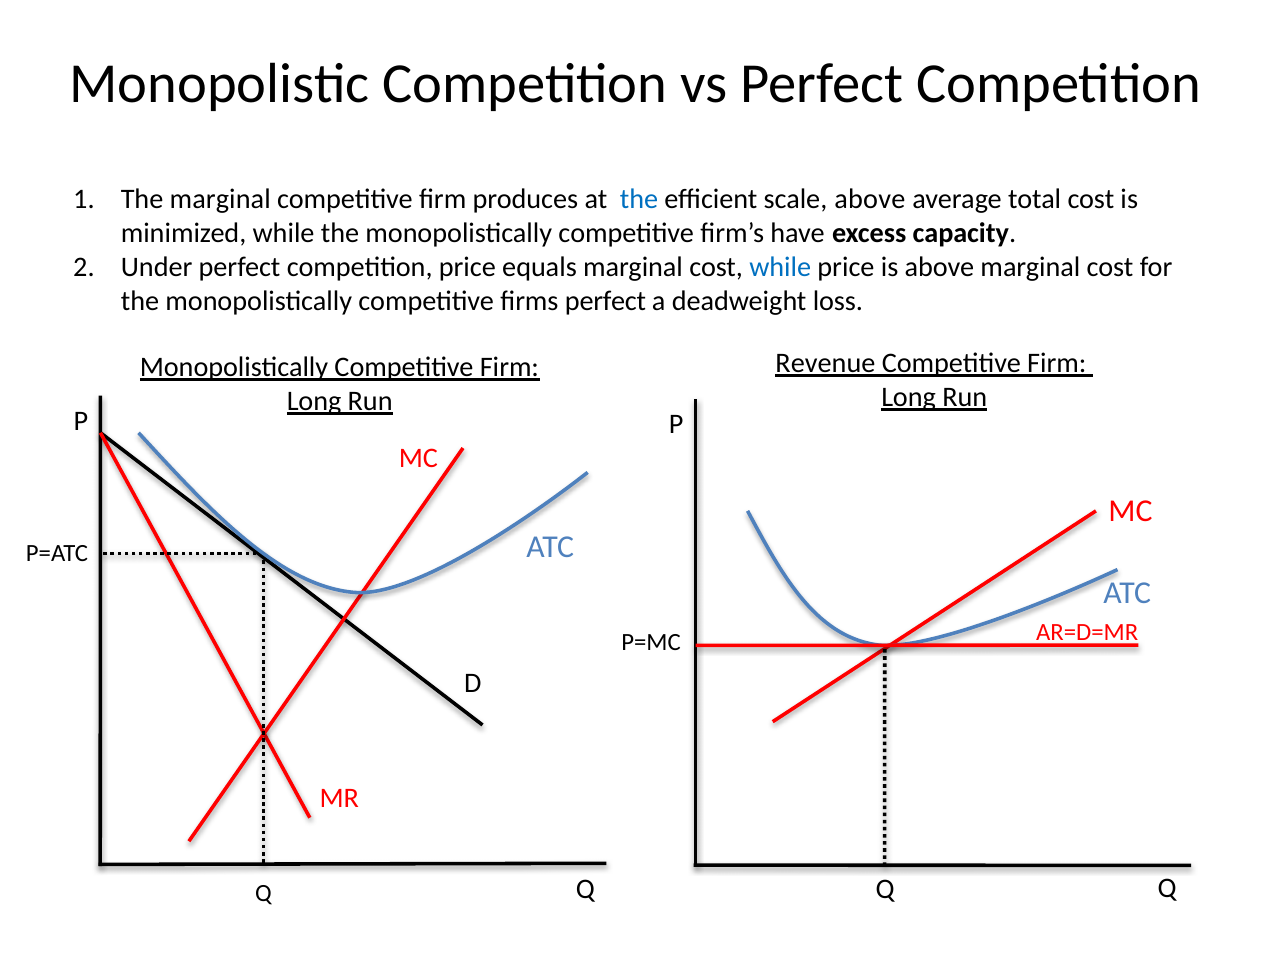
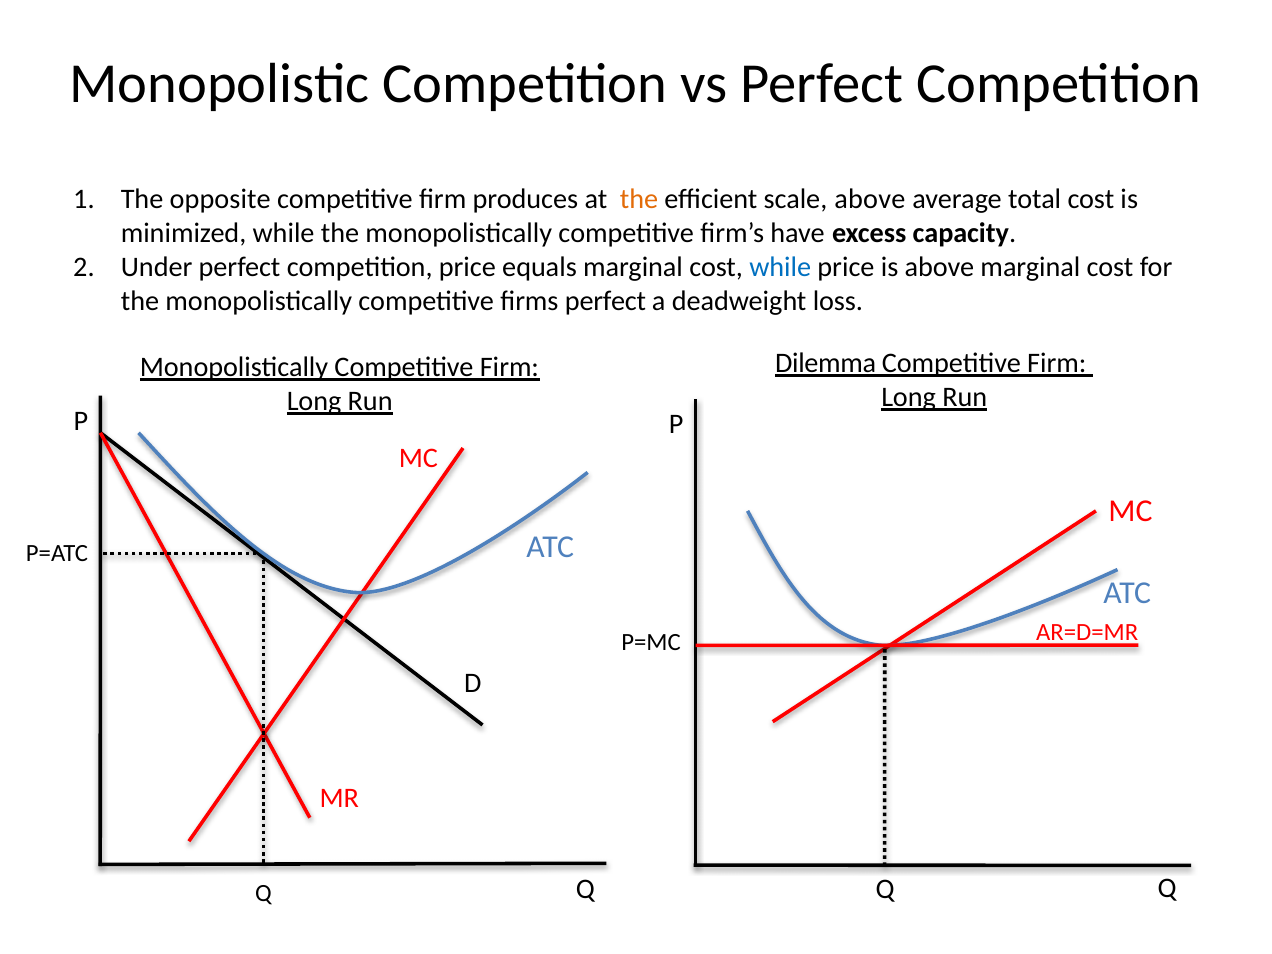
The marginal: marginal -> opposite
the at (639, 199) colour: blue -> orange
Revenue: Revenue -> Dilemma
